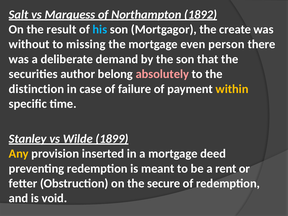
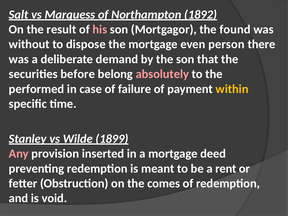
his colour: light blue -> pink
create: create -> found
missing: missing -> dispose
author: author -> before
distinction: distinction -> performed
Any colour: yellow -> pink
secure: secure -> comes
